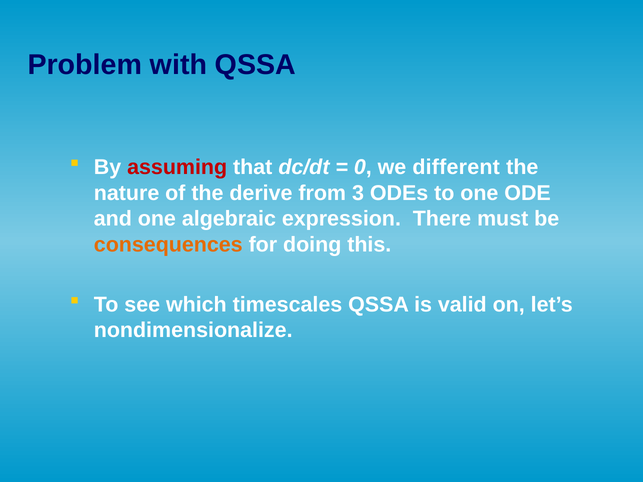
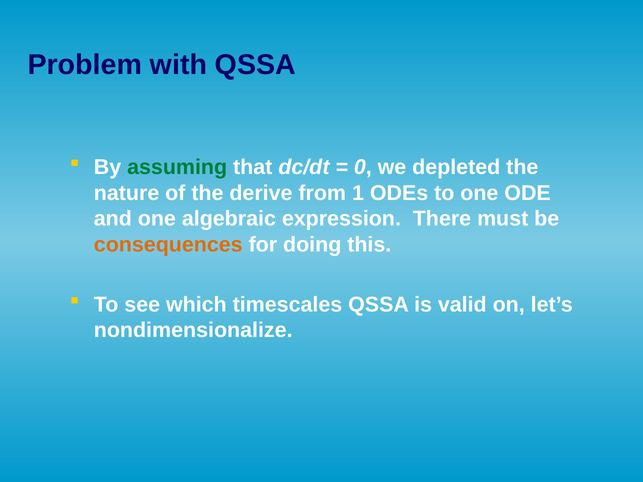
assuming colour: red -> green
different: different -> depleted
3: 3 -> 1
